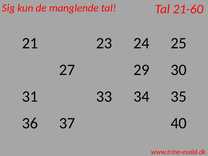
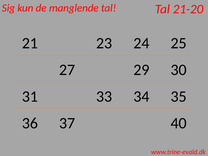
21-60: 21-60 -> 21-20
